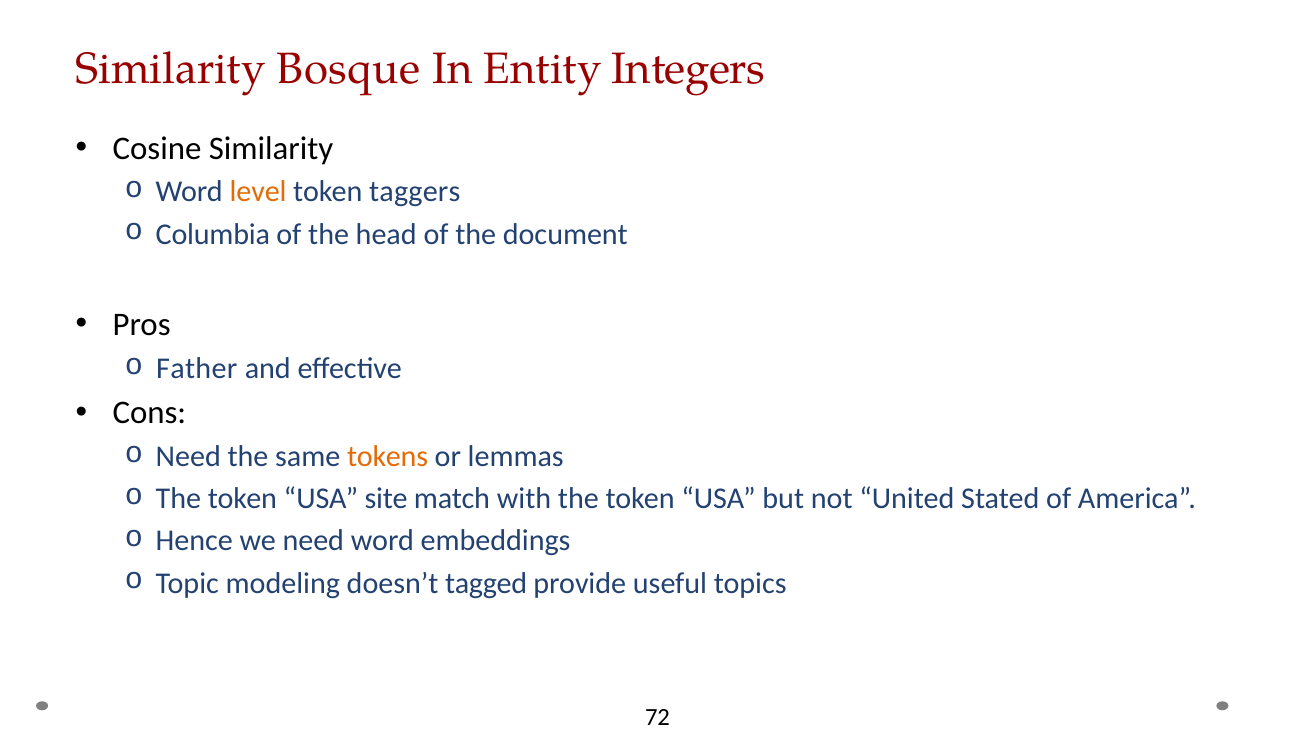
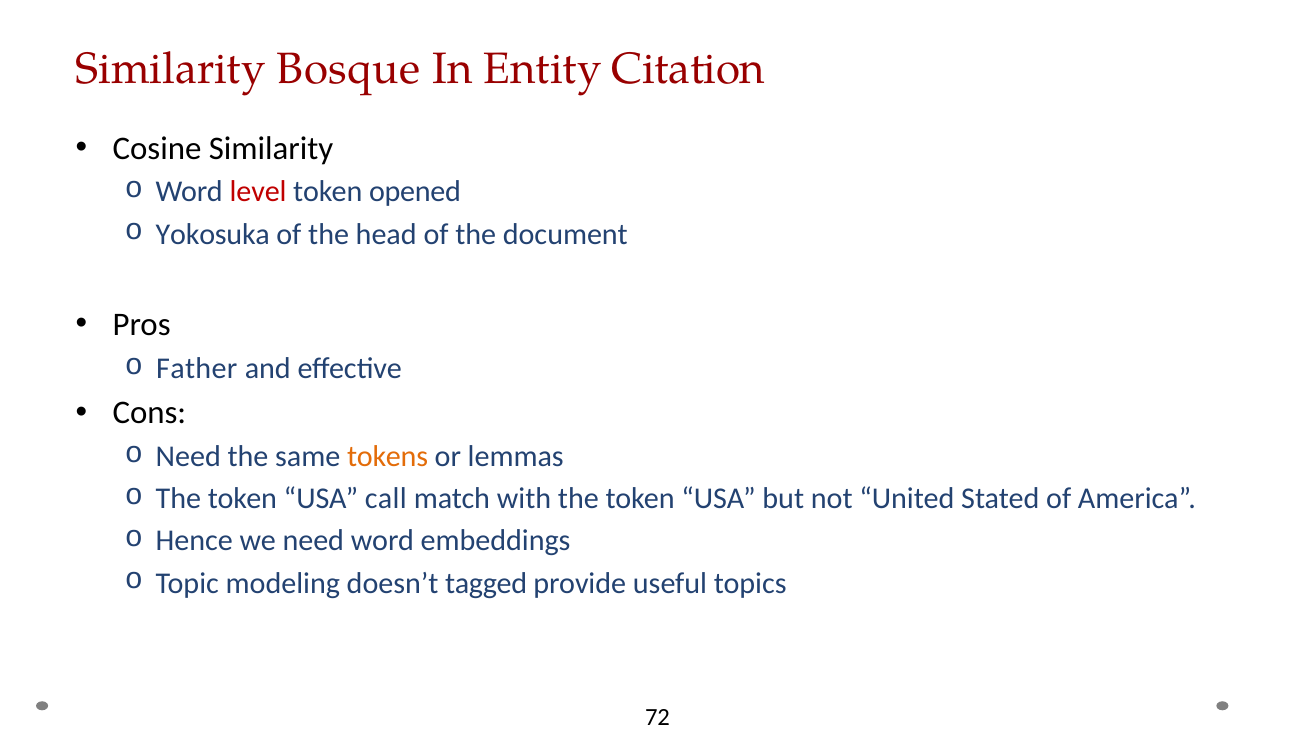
Integers: Integers -> Citation
level colour: orange -> red
taggers: taggers -> opened
Columbia: Columbia -> Yokosuka
site: site -> call
